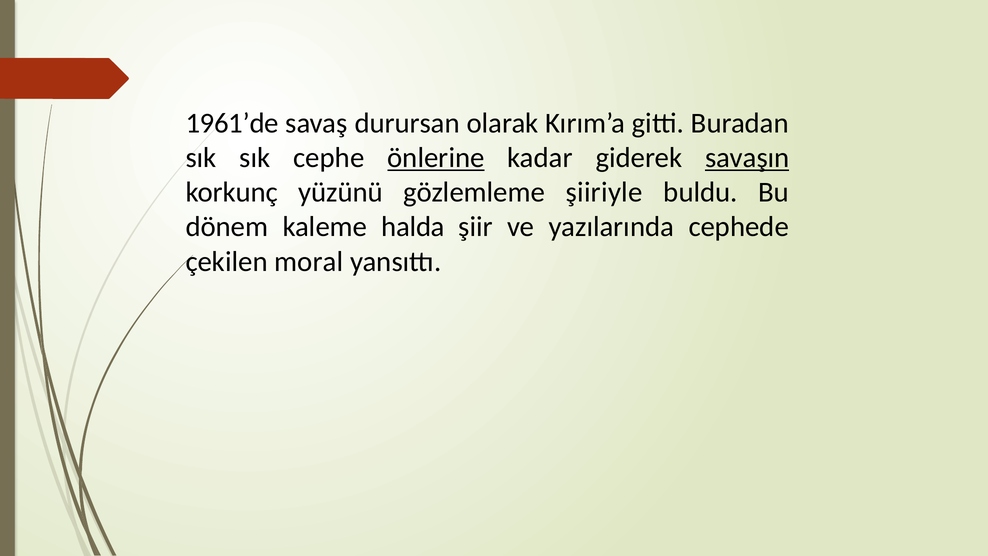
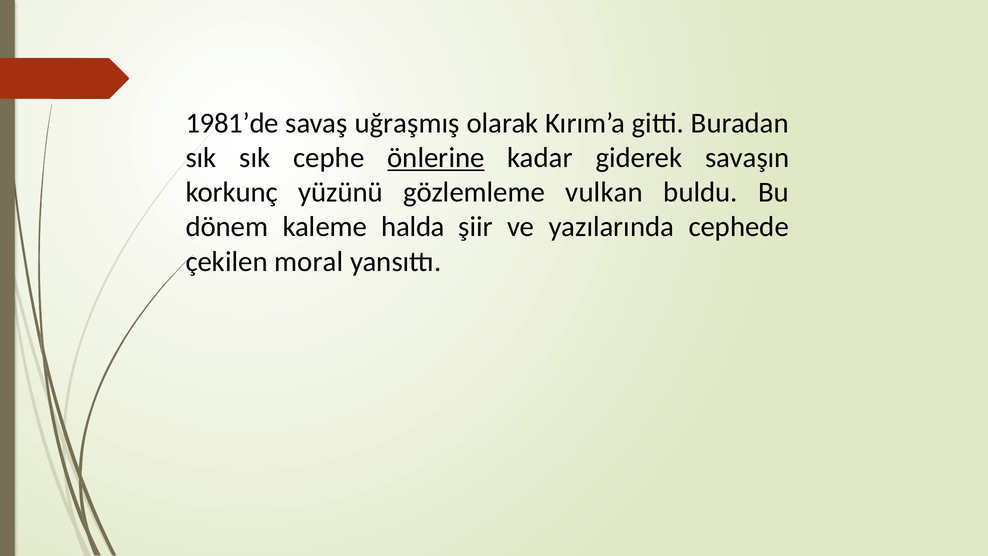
1961’de: 1961’de -> 1981’de
durursan: durursan -> uğraşmış
savaşın underline: present -> none
şiiriyle: şiiriyle -> vulkan
